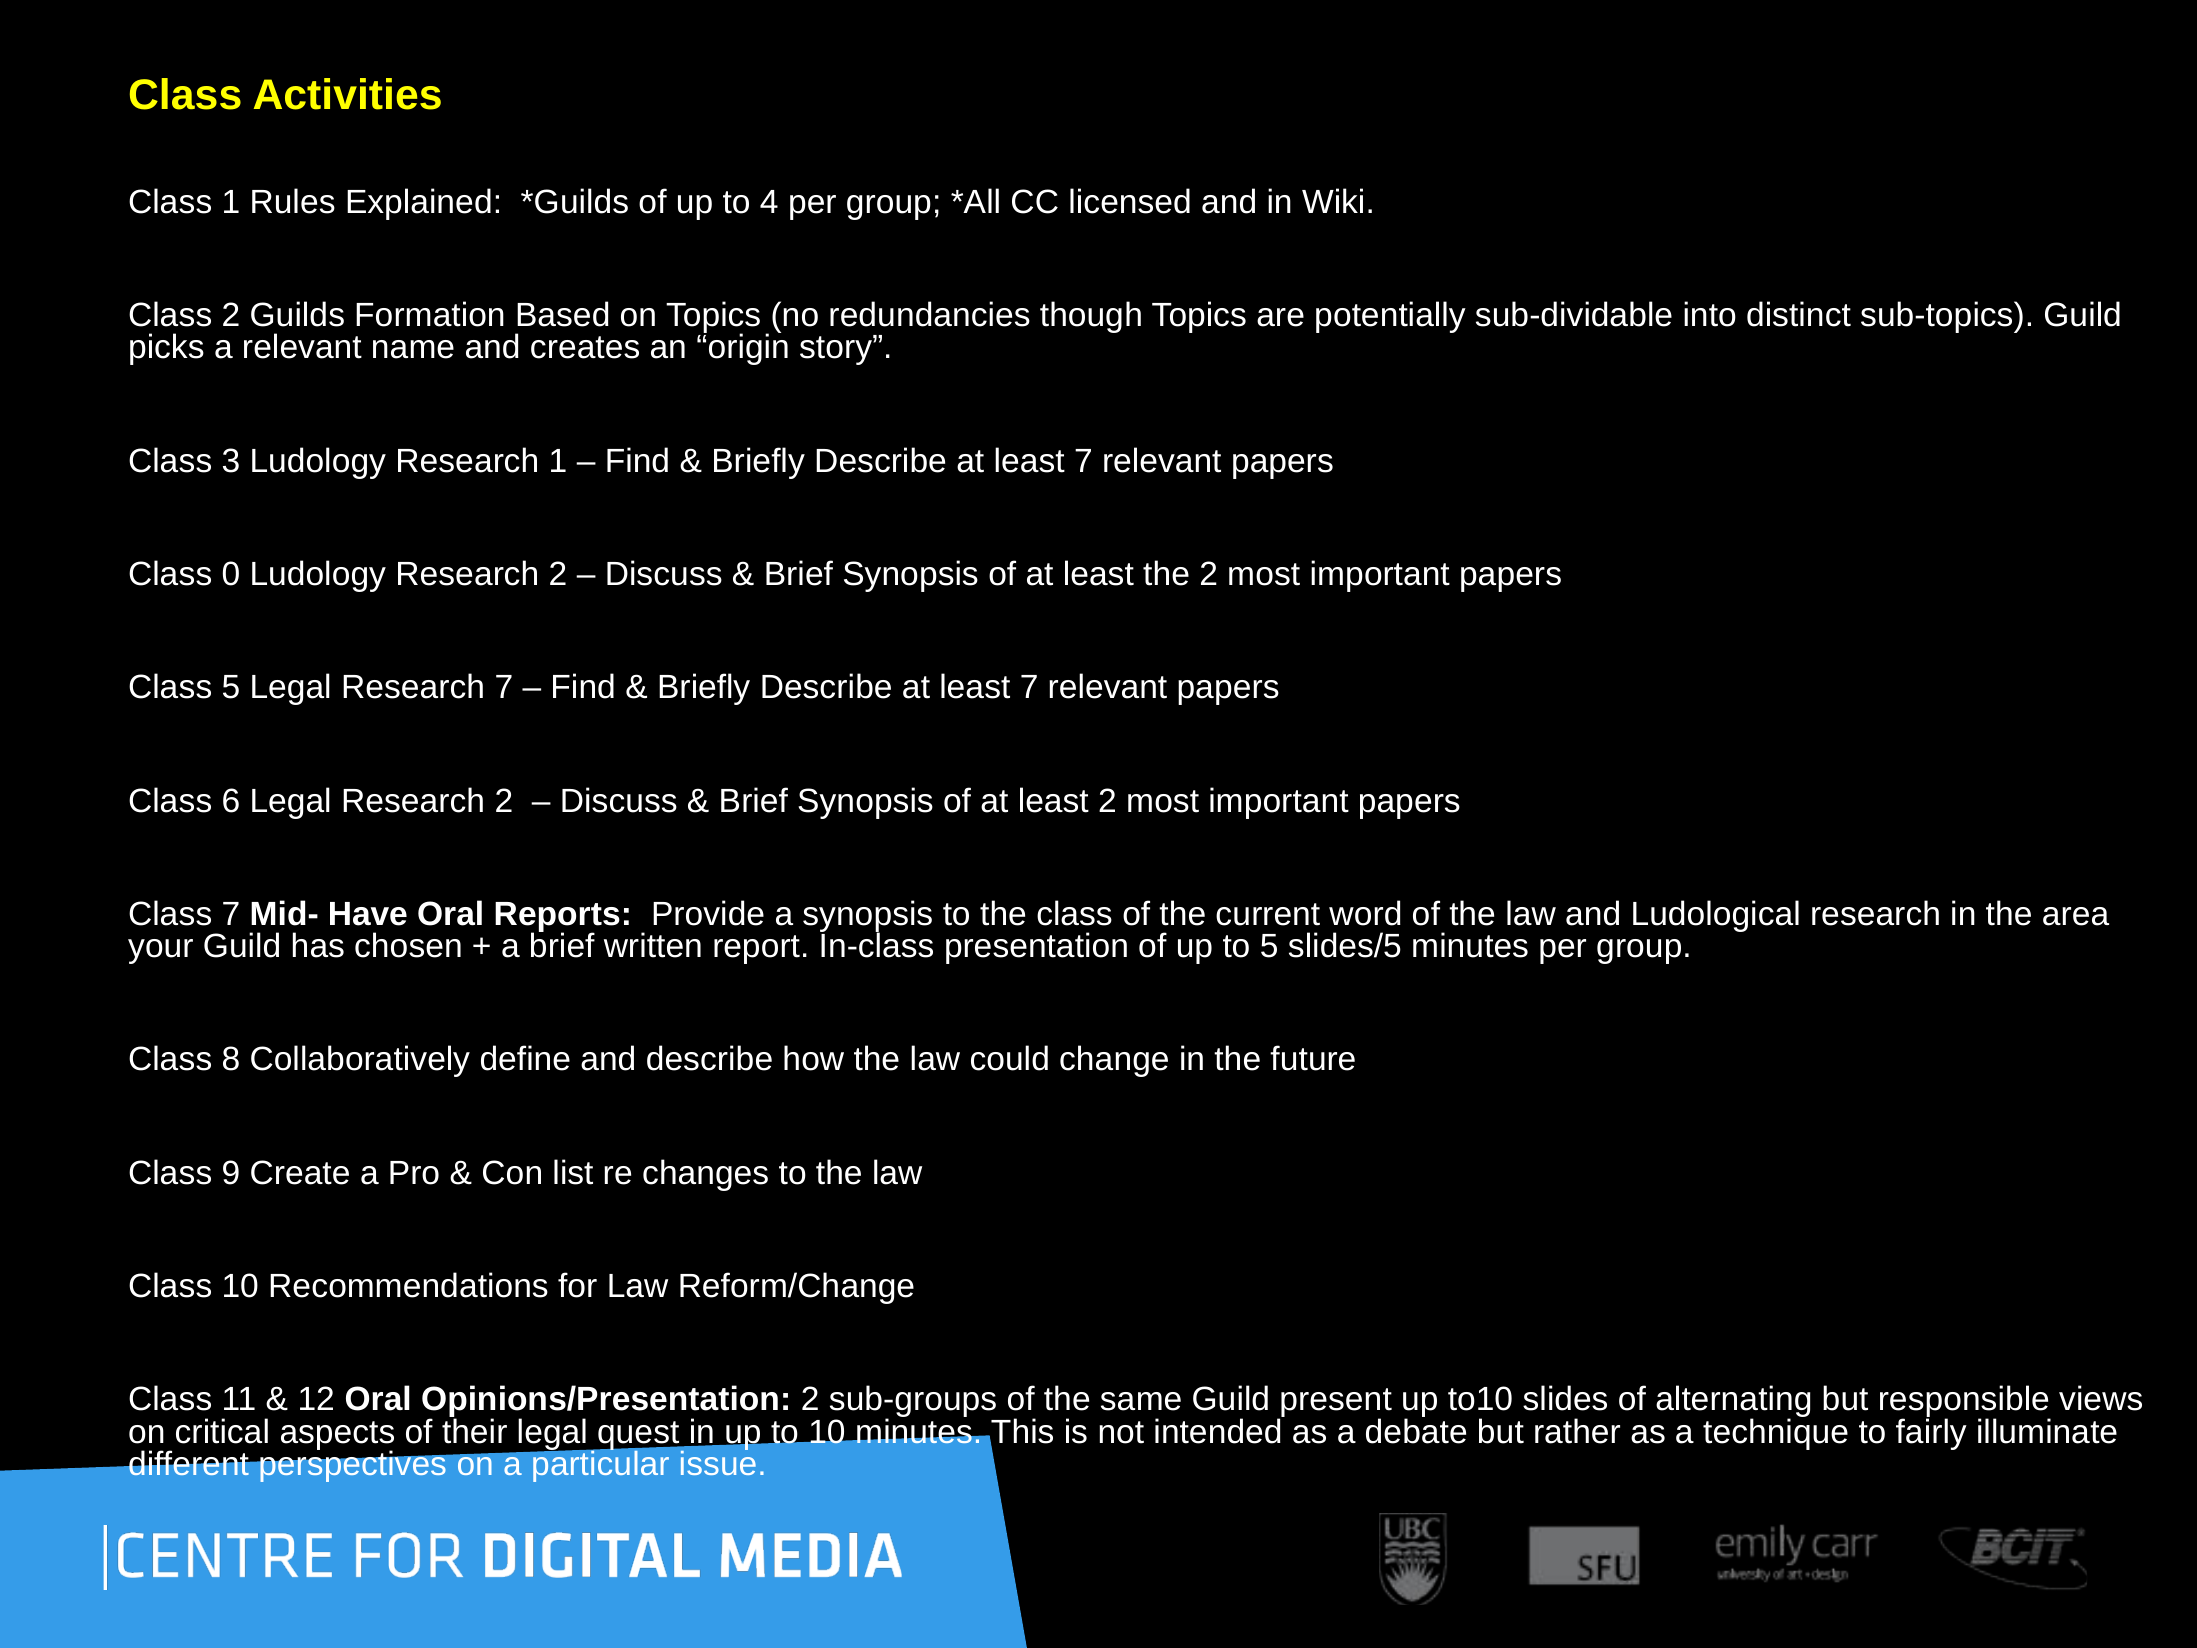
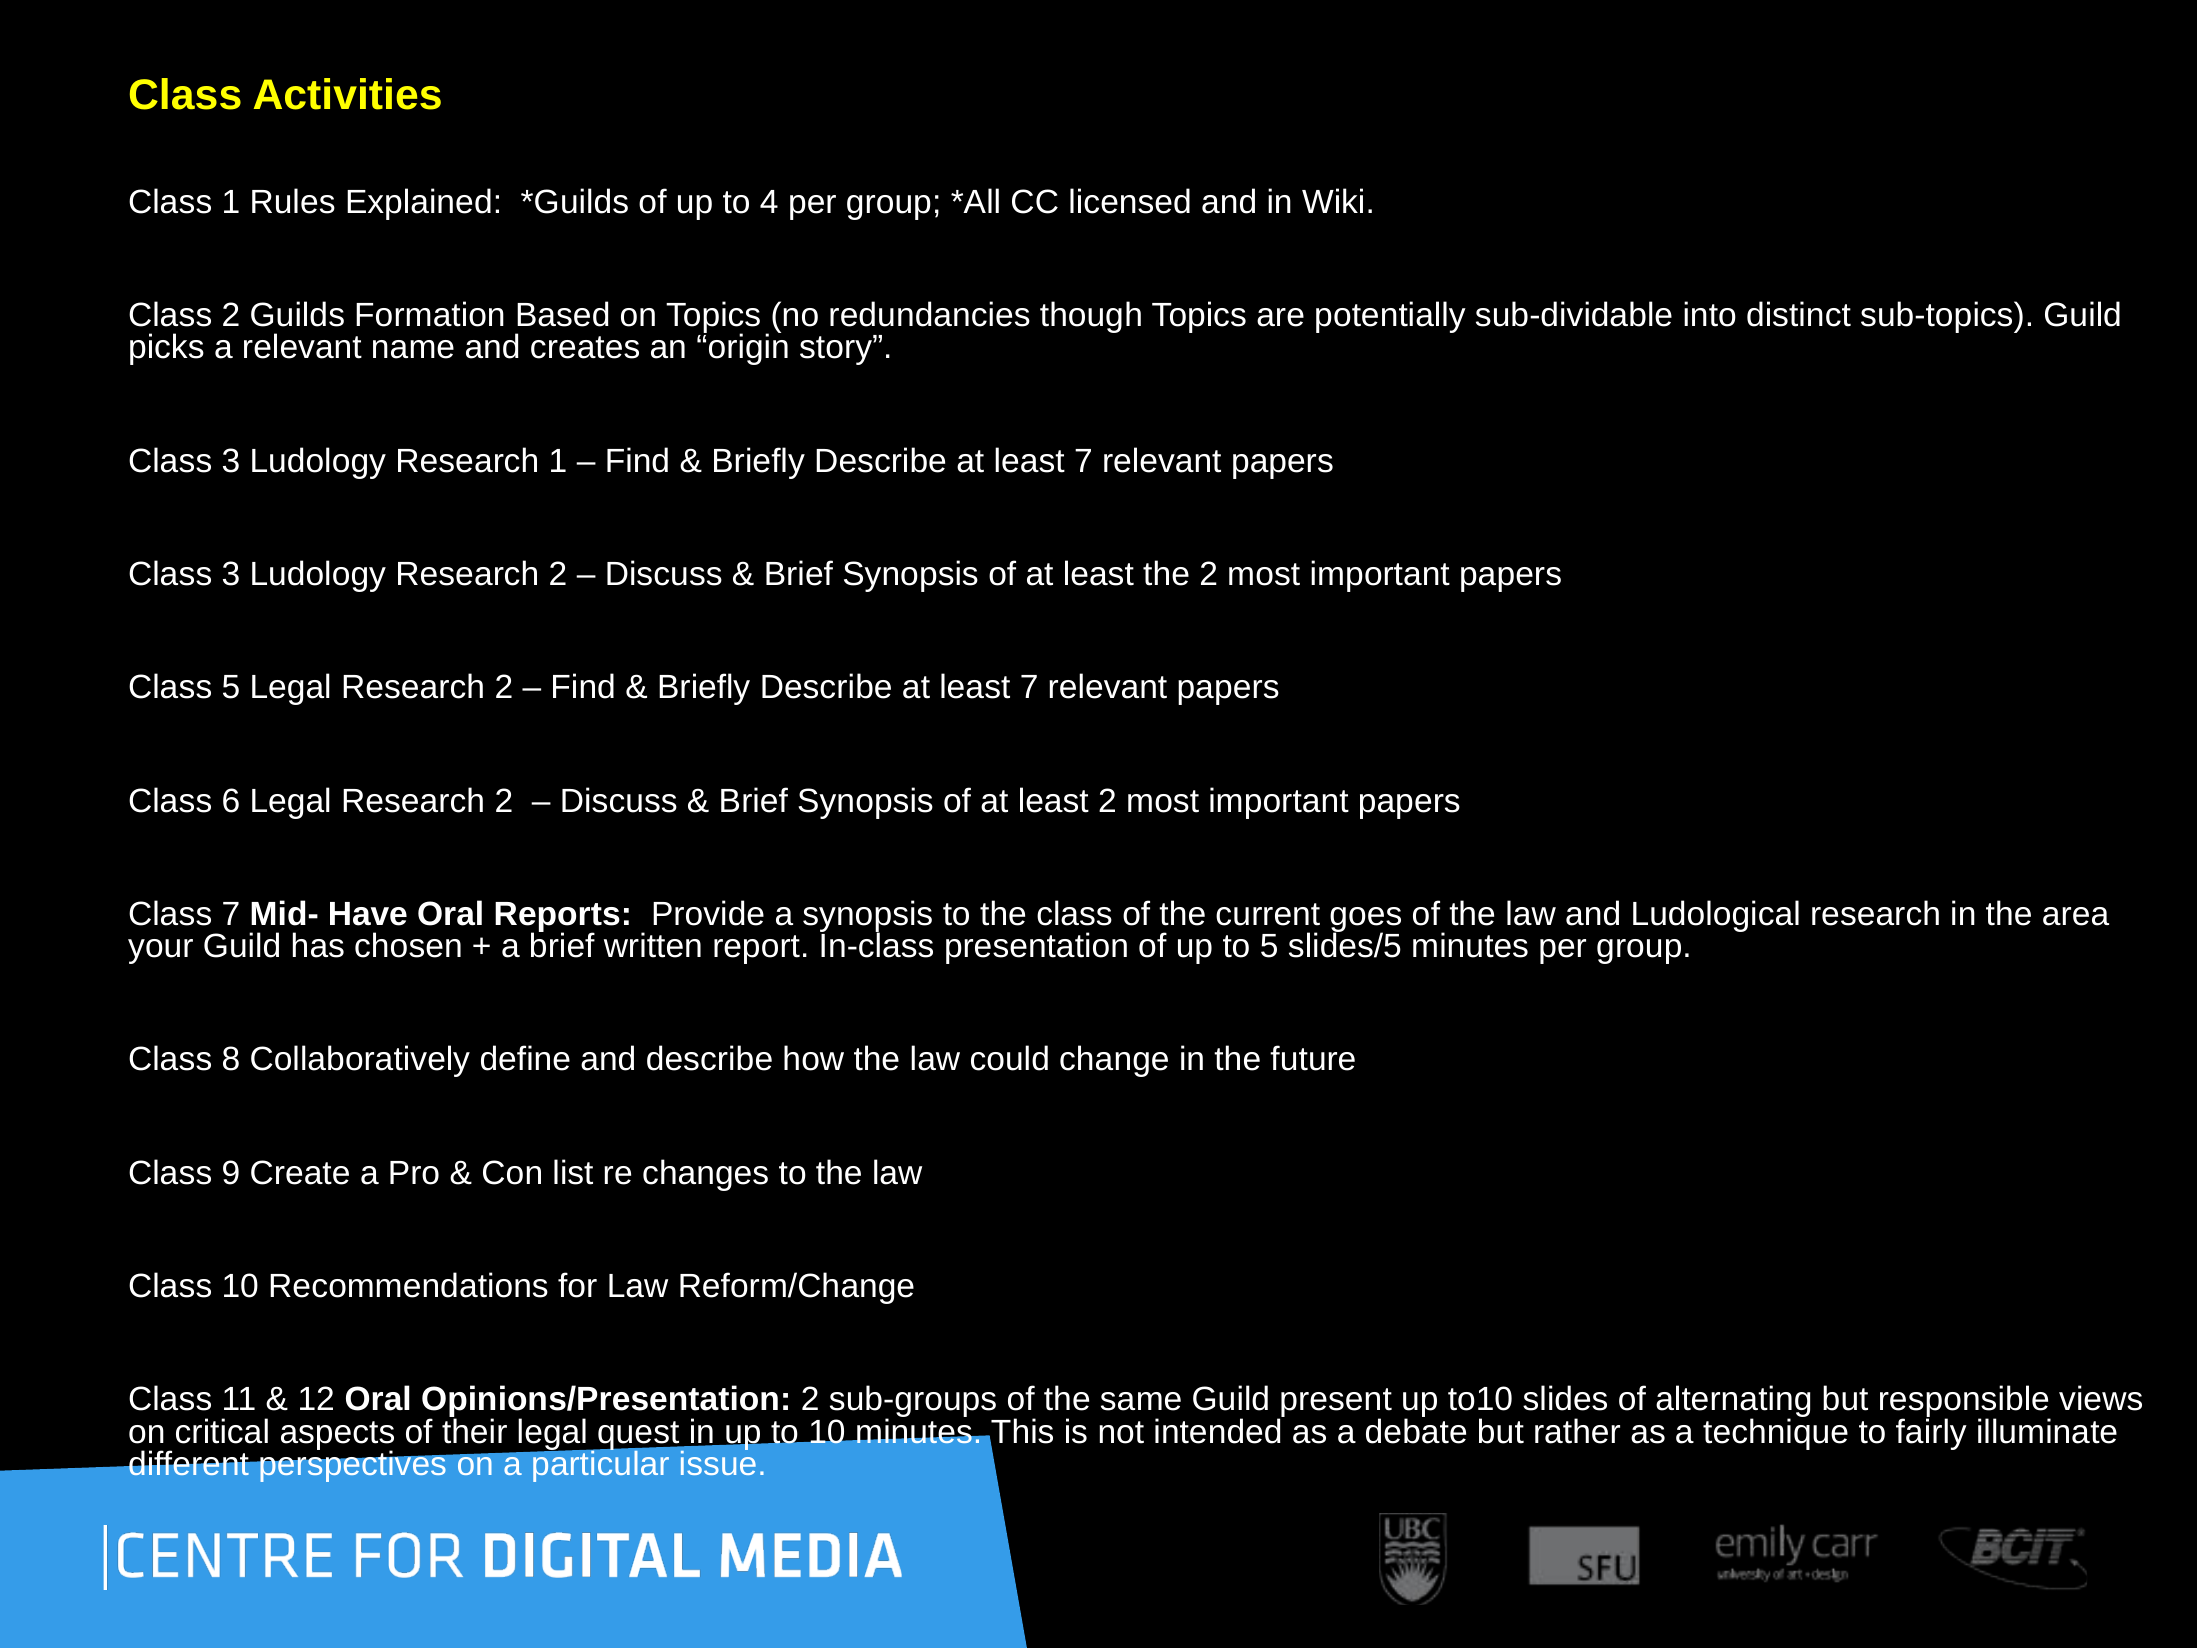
0 at (231, 574): 0 -> 3
5 Legal Research 7: 7 -> 2
word: word -> goes
